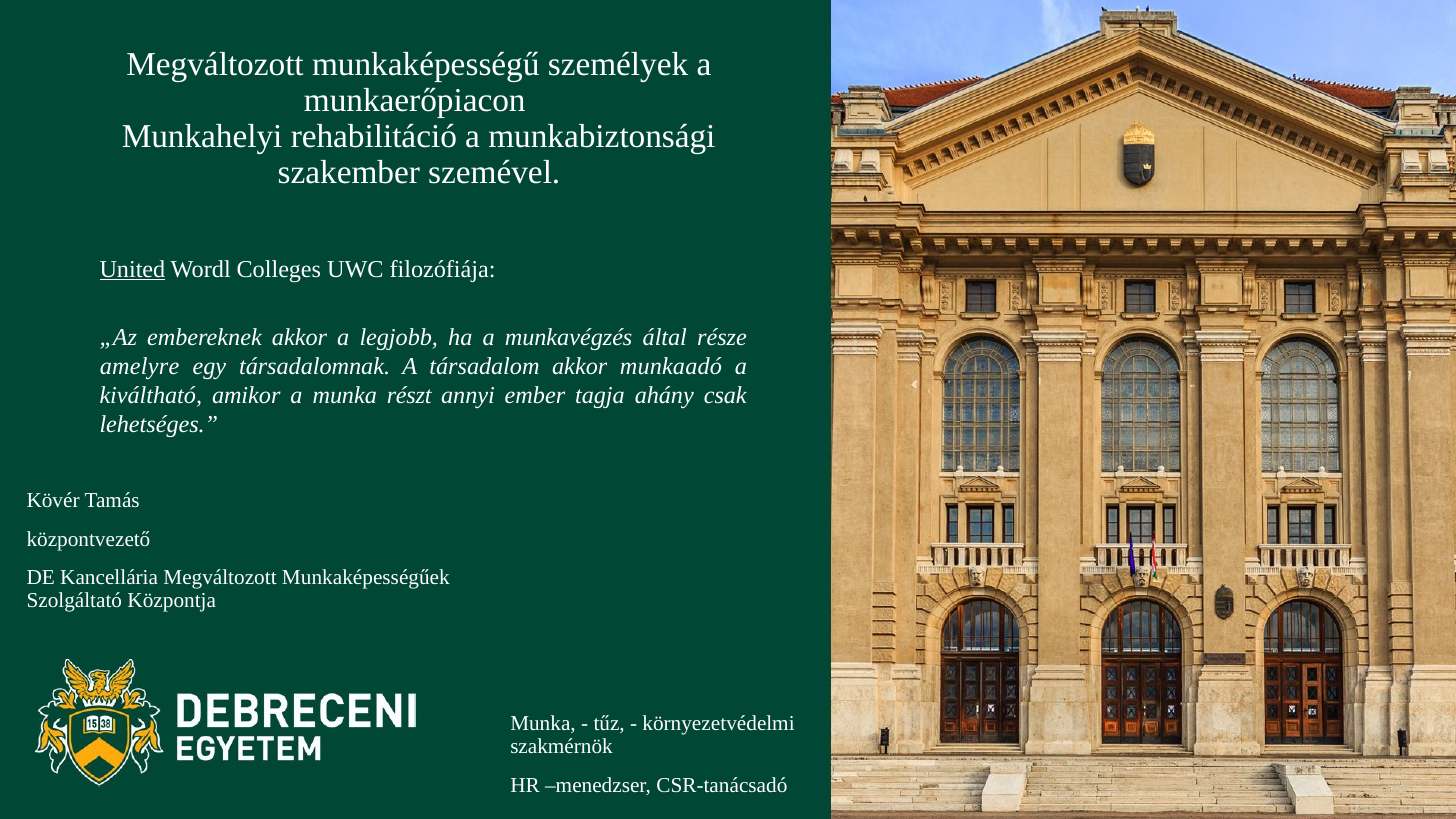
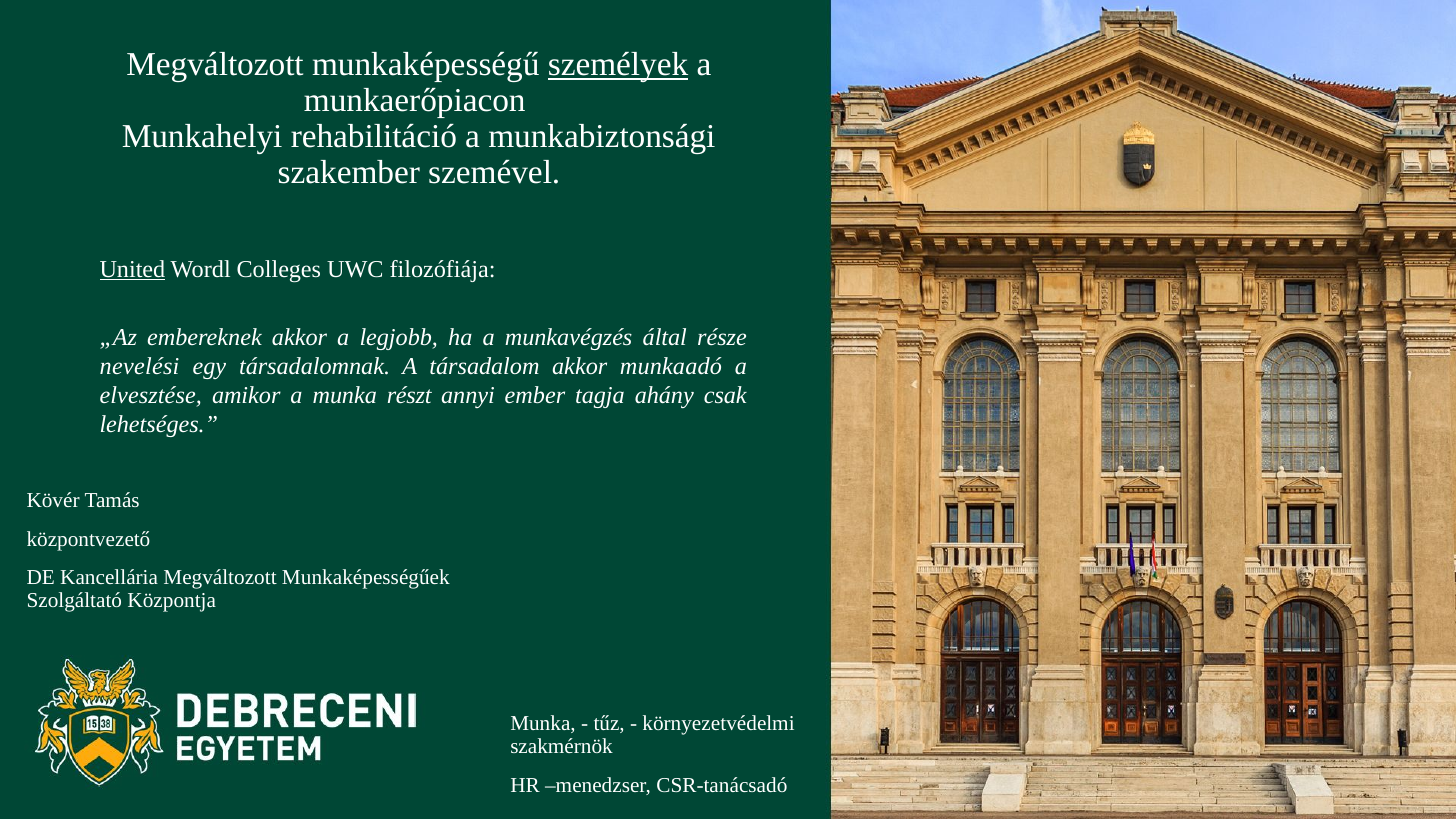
személyek underline: none -> present
amelyre: amelyre -> nevelési
kiváltható: kiváltható -> elvesztése
